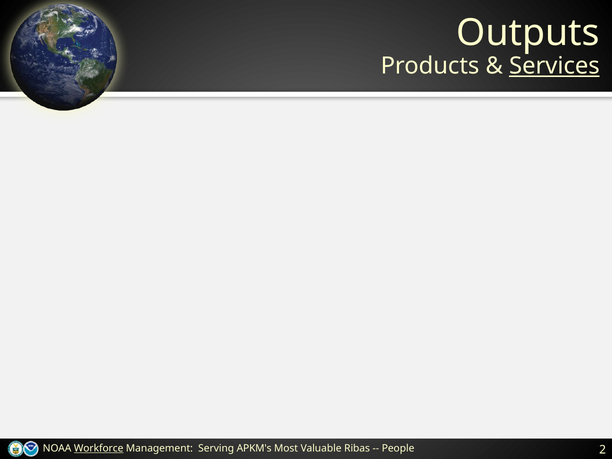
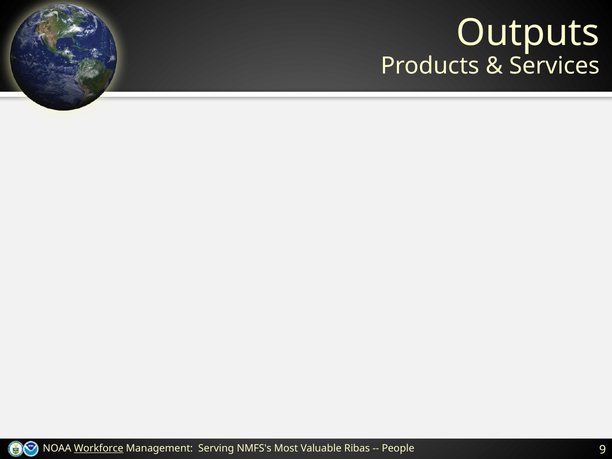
Services underline: present -> none
APKM's: APKM's -> NMFS's
2: 2 -> 9
